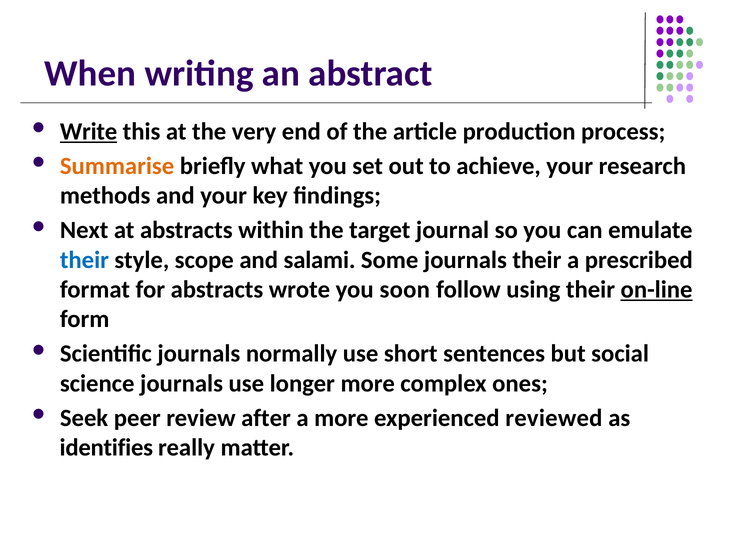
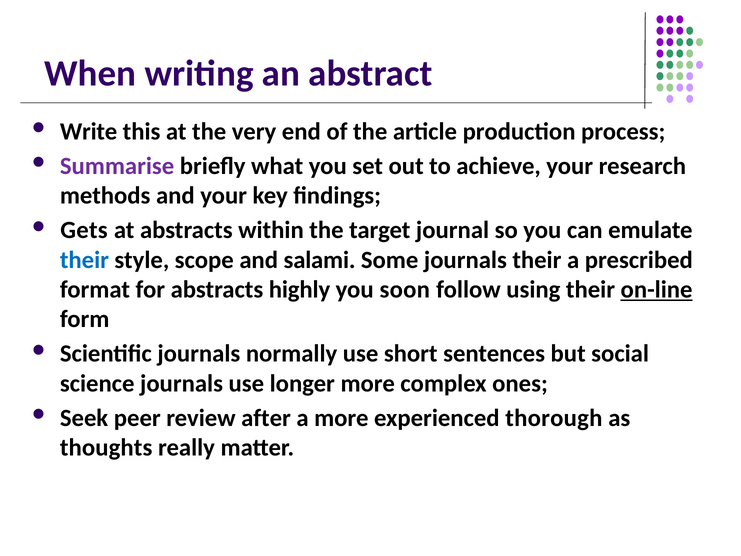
Write underline: present -> none
Summarise colour: orange -> purple
Next: Next -> Gets
wrote: wrote -> highly
reviewed: reviewed -> thorough
identifies: identifies -> thoughts
